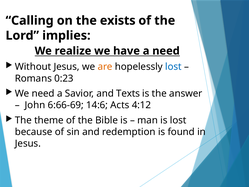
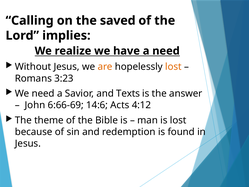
exists: exists -> saved
lost at (173, 67) colour: blue -> orange
0:23: 0:23 -> 3:23
